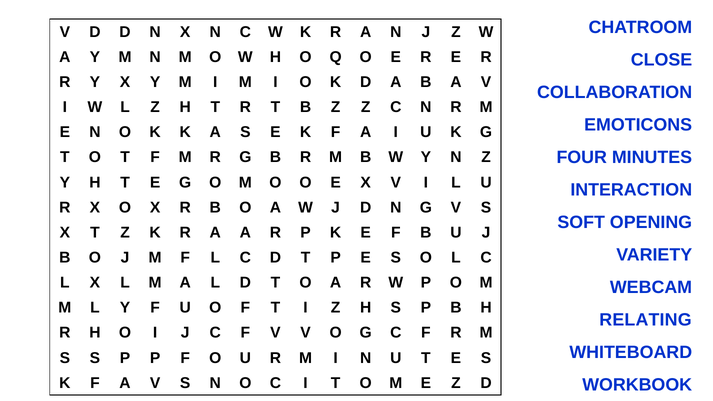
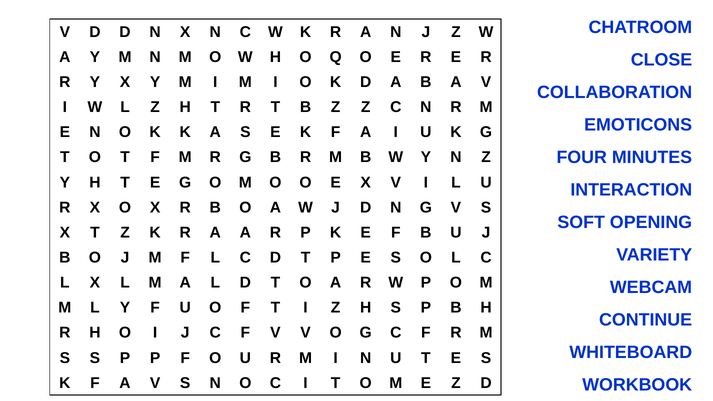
RELATING: RELATING -> CONTINUE
